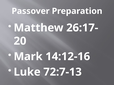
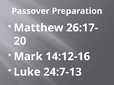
72:7-13: 72:7-13 -> 24:7-13
